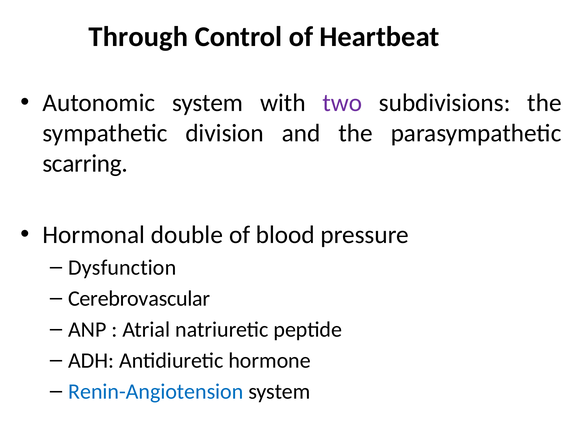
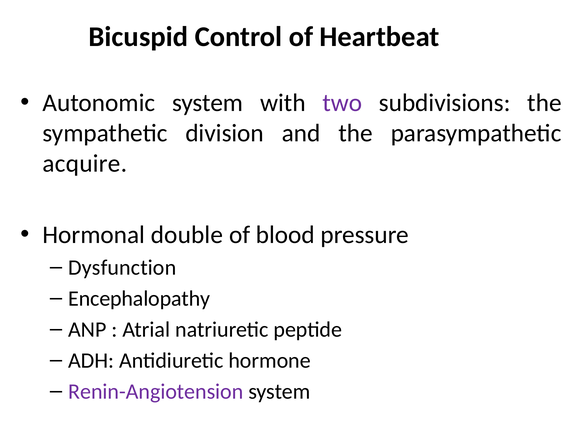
Through: Through -> Bicuspid
scarring: scarring -> acquire
Cerebrovascular: Cerebrovascular -> Encephalopathy
Renin-Angiotension colour: blue -> purple
